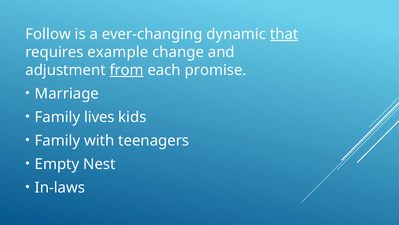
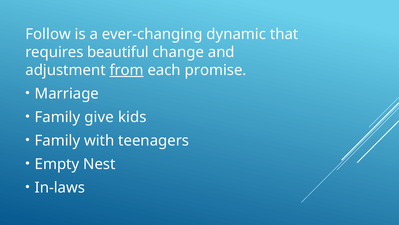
that underline: present -> none
example: example -> beautiful
lives: lives -> give
